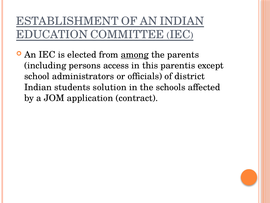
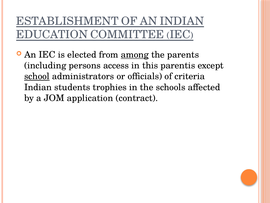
school underline: none -> present
district: district -> criteria
solution: solution -> trophies
